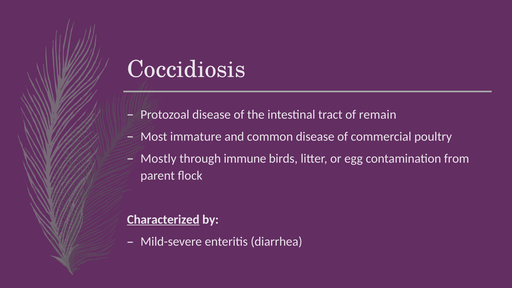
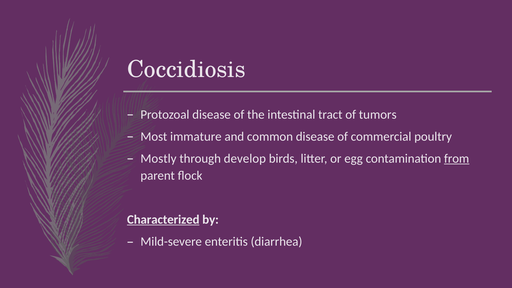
remain: remain -> tumors
immune: immune -> develop
from underline: none -> present
